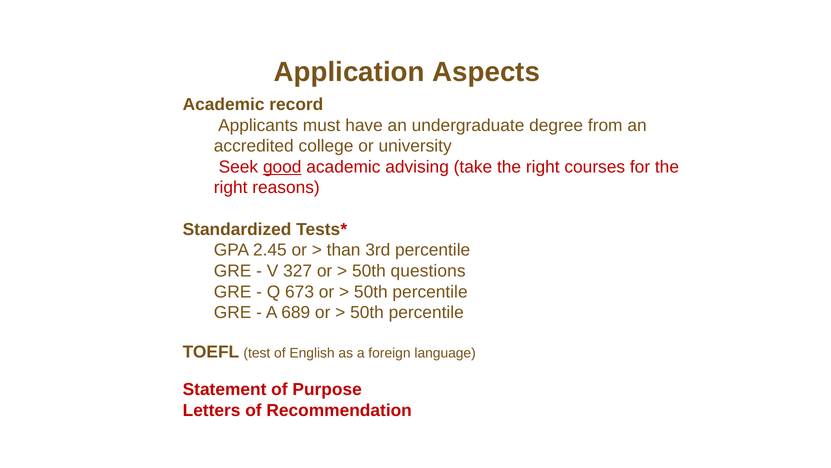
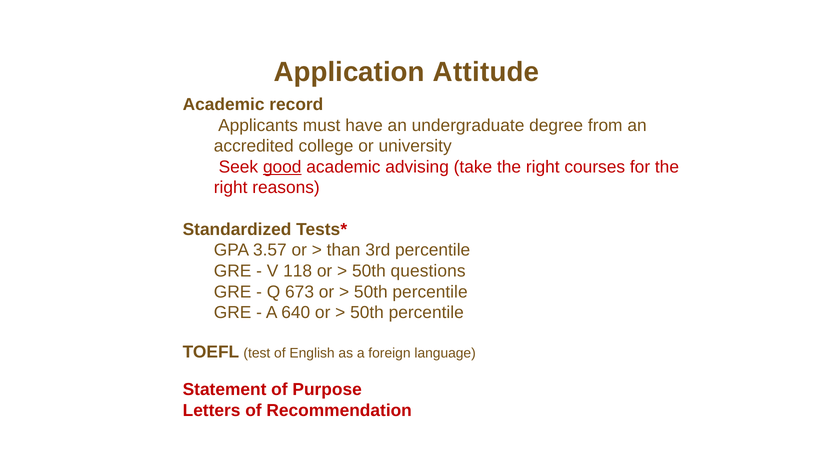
Aspects: Aspects -> Attitude
2.45: 2.45 -> 3.57
327: 327 -> 118
689: 689 -> 640
